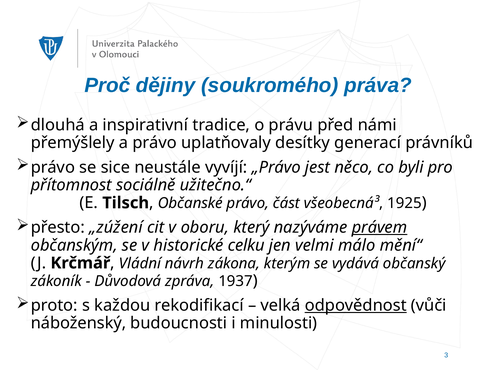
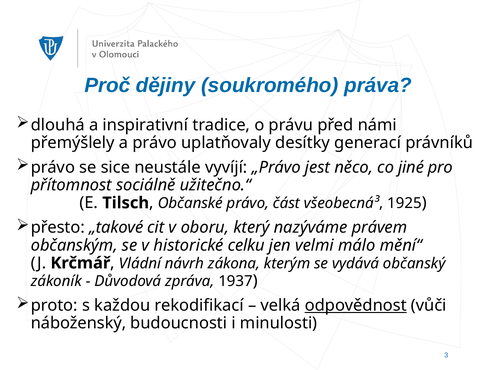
byli: byli -> jiné
„zúžení: „zúžení -> „takové
právem underline: present -> none
